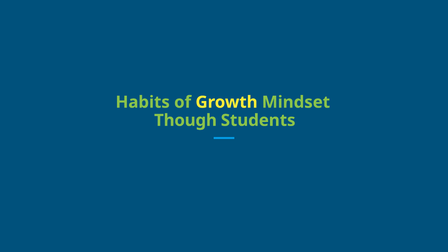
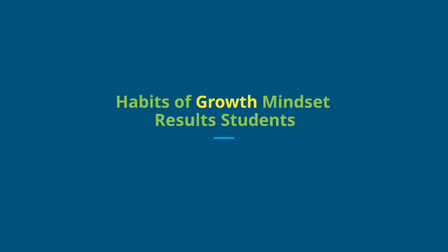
Though: Though -> Results
